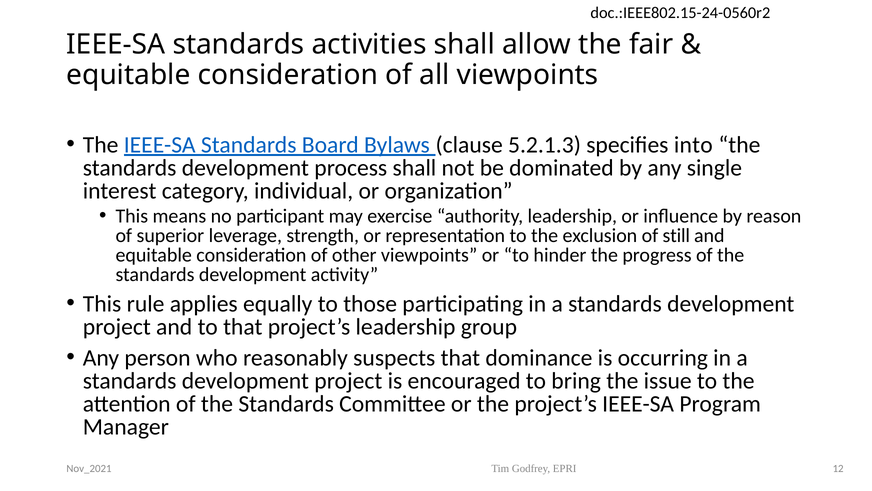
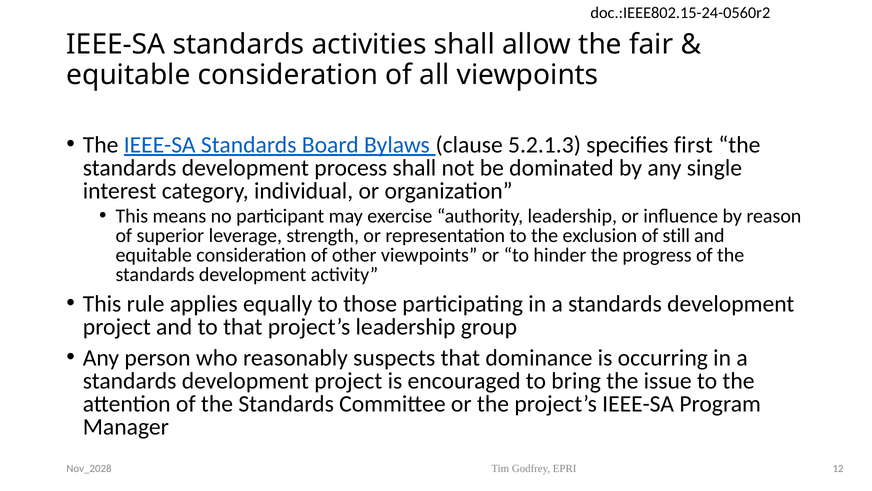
into: into -> first
Nov_2021: Nov_2021 -> Nov_2028
